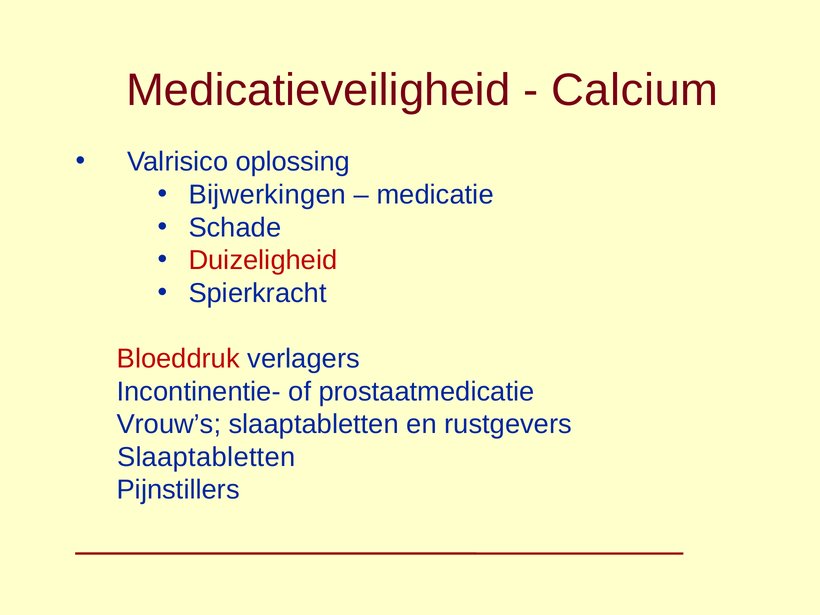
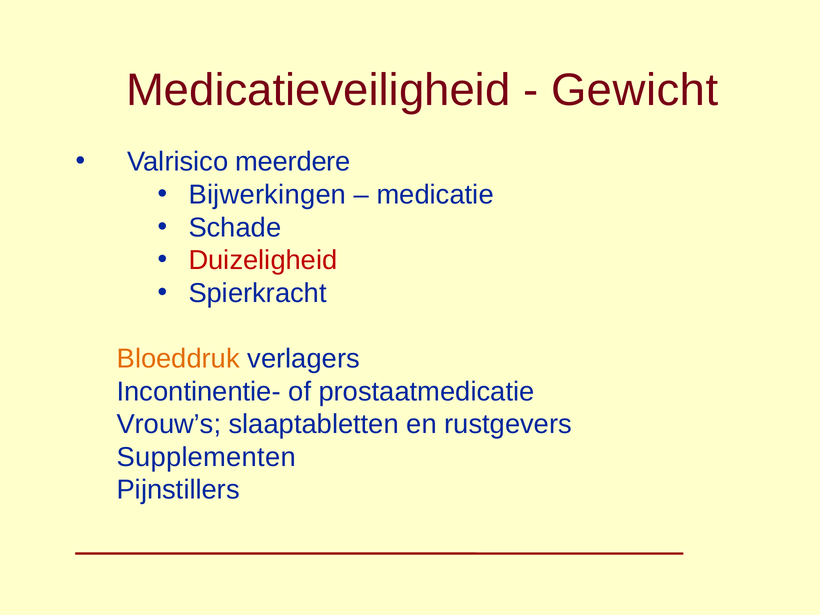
Calcium: Calcium -> Gewicht
oplossing: oplossing -> meerdere
Bloeddruk colour: red -> orange
Slaaptabletten at (206, 457): Slaaptabletten -> Supplementen
